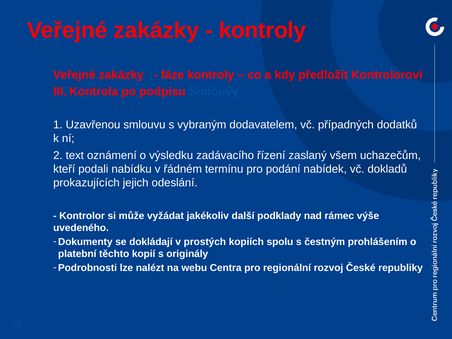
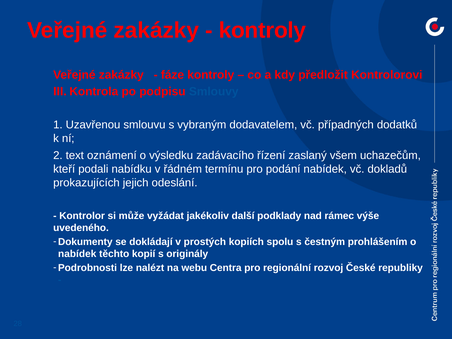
platební at (77, 254): platební -> nabídek
